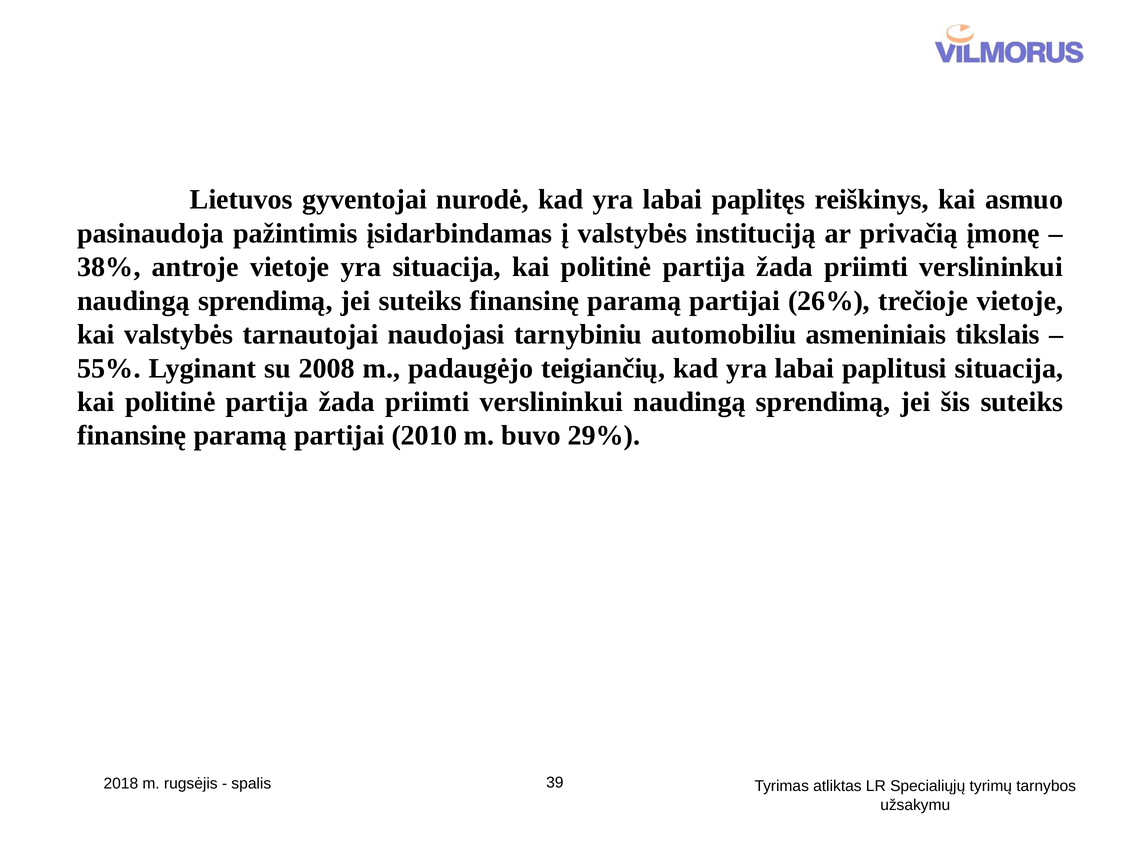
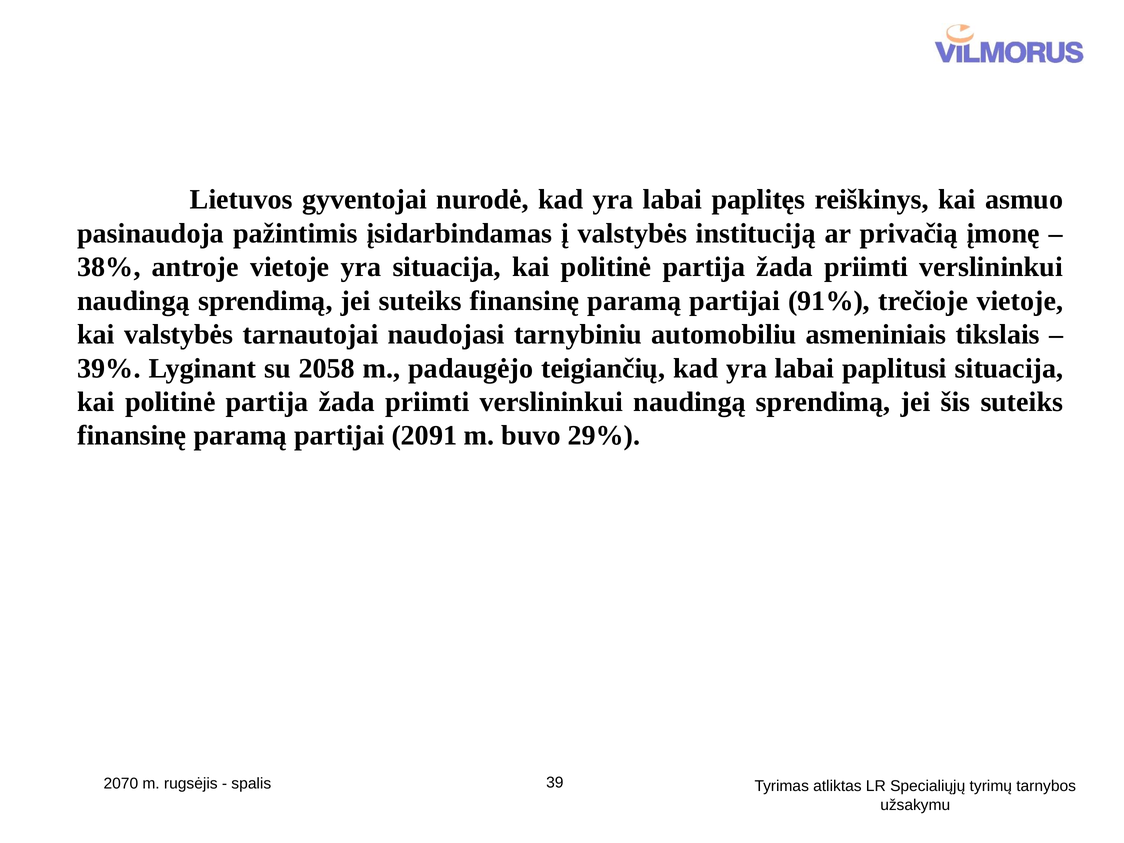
26%: 26% -> 91%
55%: 55% -> 39%
2008: 2008 -> 2058
2010: 2010 -> 2091
2018: 2018 -> 2070
